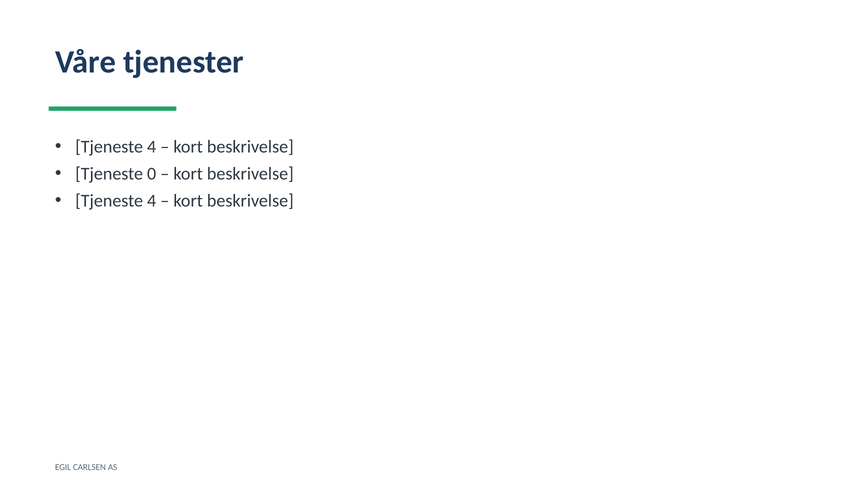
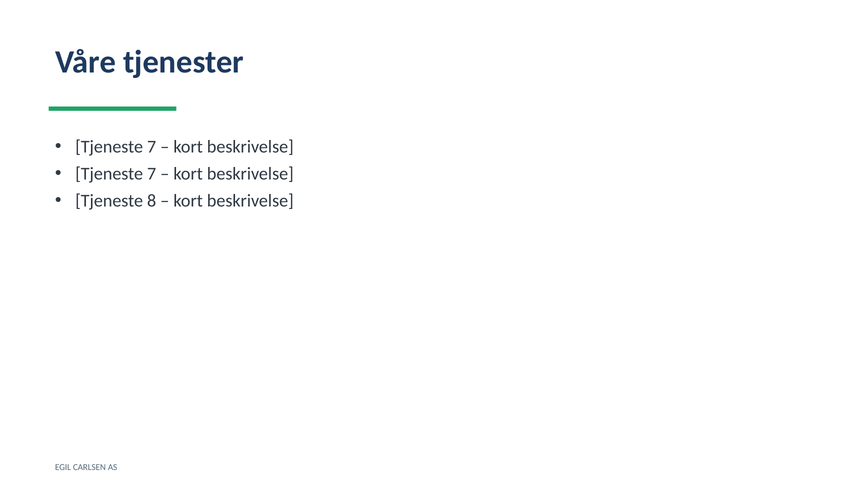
4 at (152, 147): 4 -> 7
0 at (152, 174): 0 -> 7
4 at (152, 201): 4 -> 8
